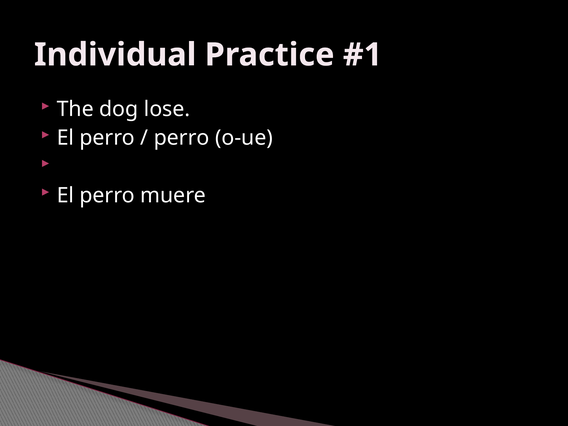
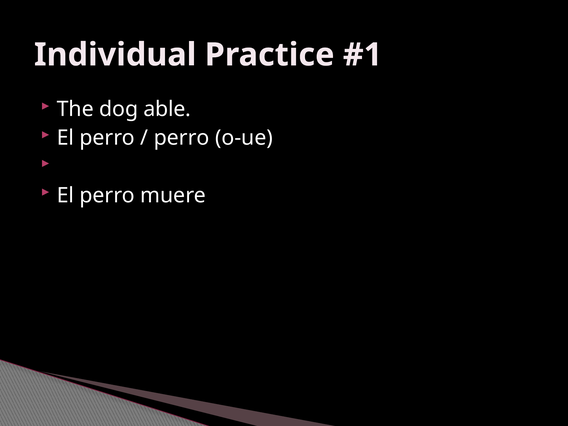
lose: lose -> able
